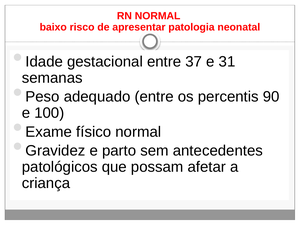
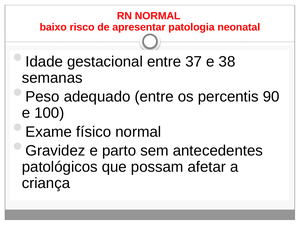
31: 31 -> 38
